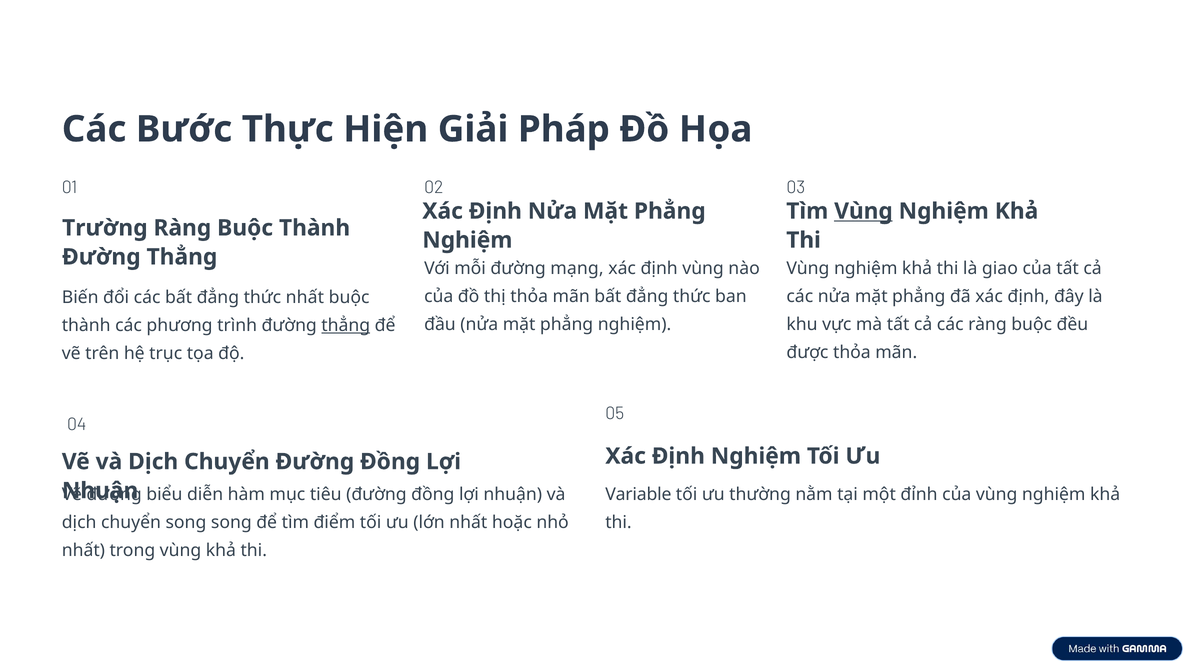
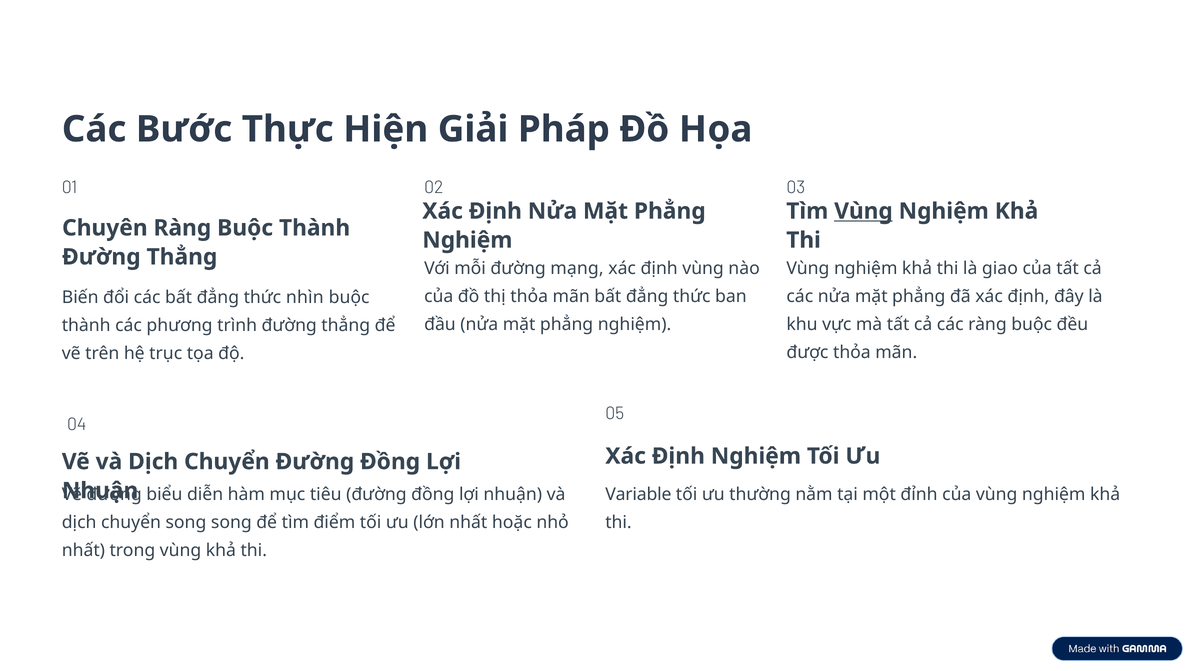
Trường: Trường -> Chuyên
thức nhất: nhất -> nhìn
thẳng at (346, 326) underline: present -> none
